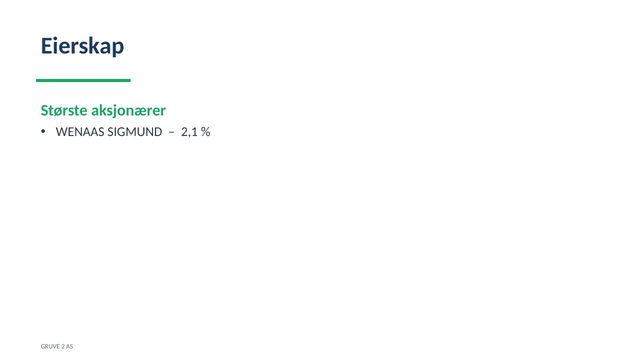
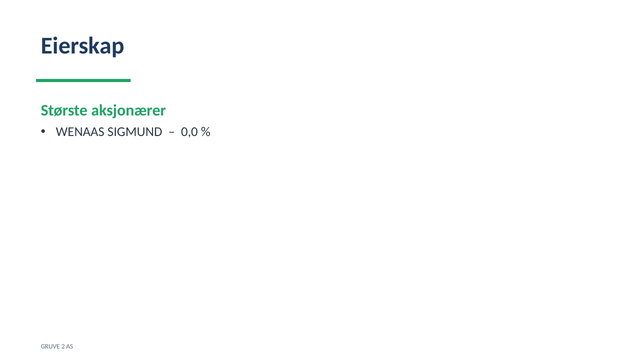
2,1: 2,1 -> 0,0
